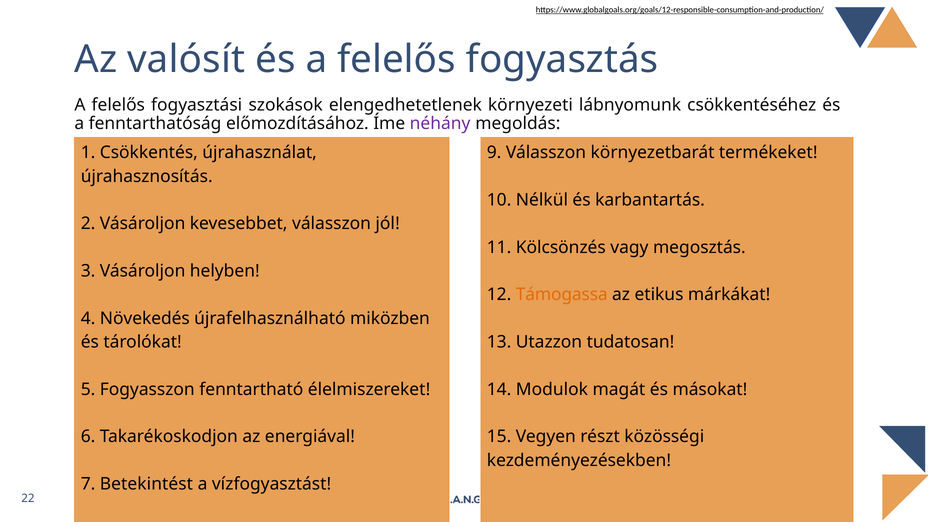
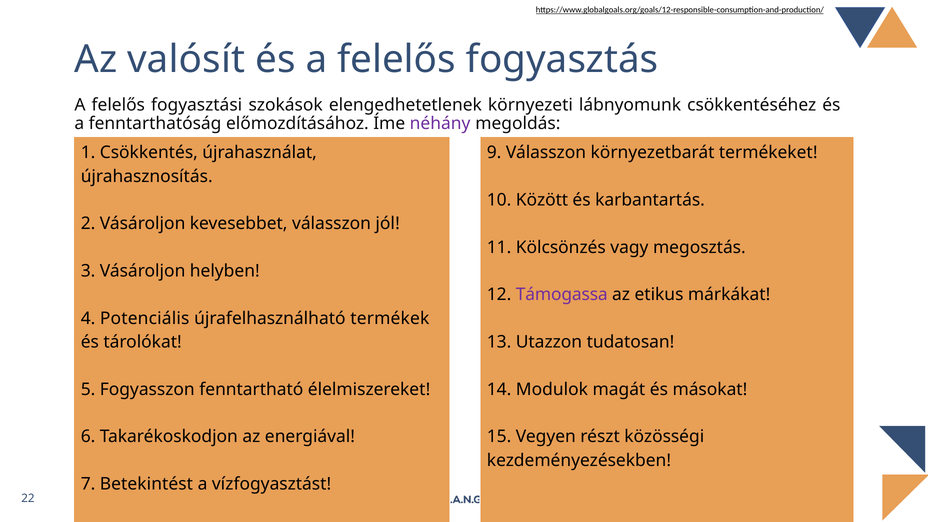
Nélkül: Nélkül -> Között
Támogassa colour: orange -> purple
Növekedés: Növekedés -> Potenciális
miközben: miközben -> termékek
